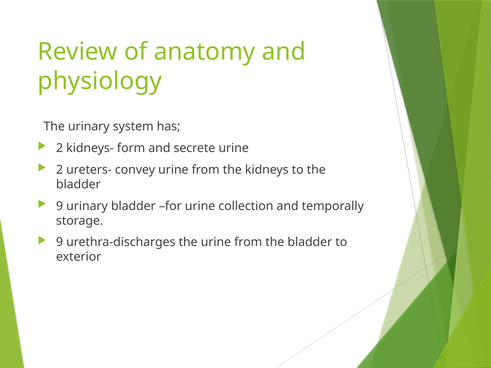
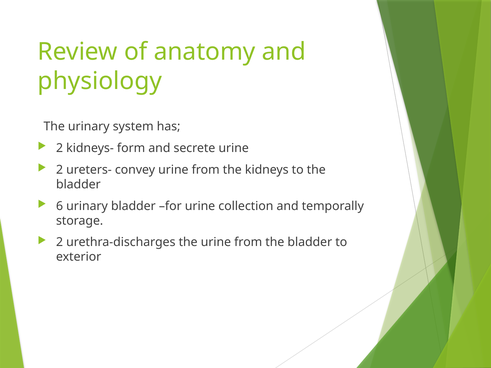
9 at (60, 206): 9 -> 6
9 at (60, 242): 9 -> 2
